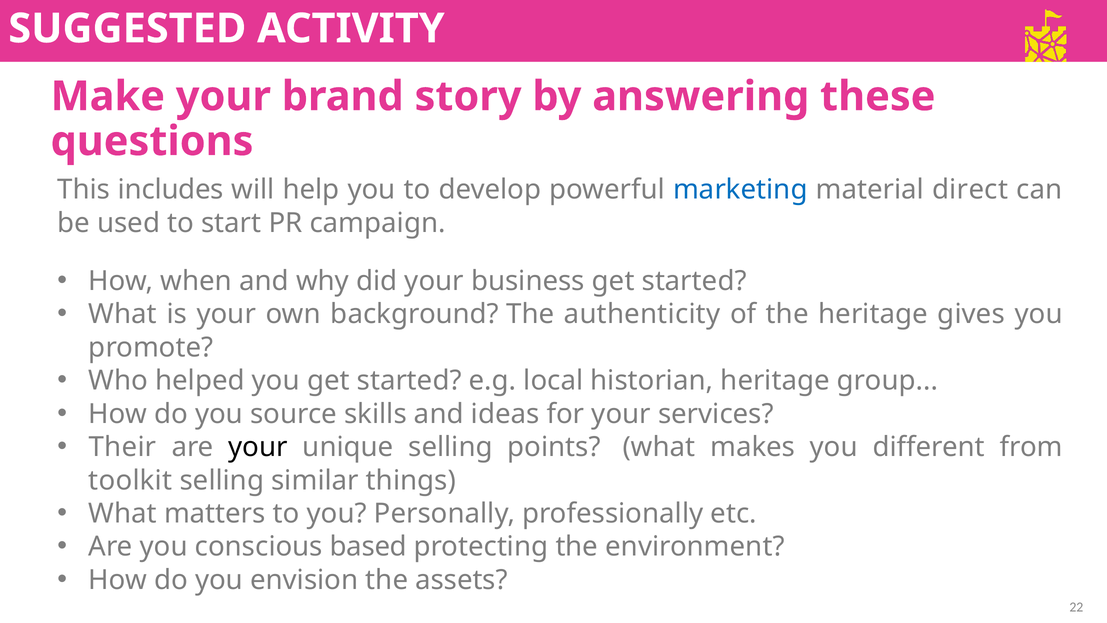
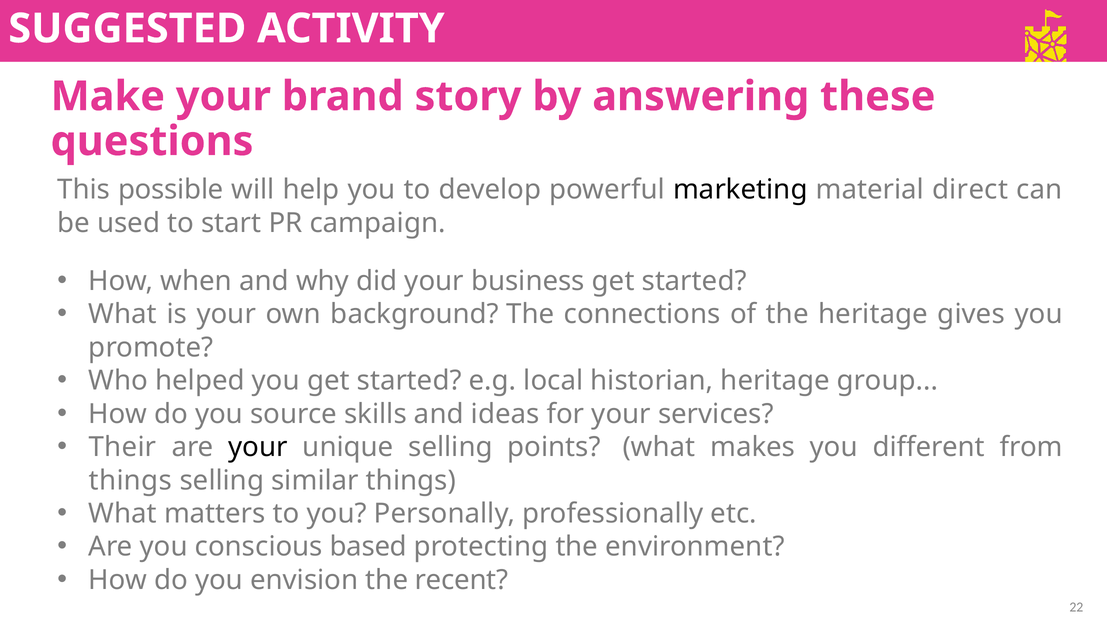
includes: includes -> possible
marketing colour: blue -> black
authenticity: authenticity -> connections
toolkit at (130, 480): toolkit -> things
assets: assets -> recent
